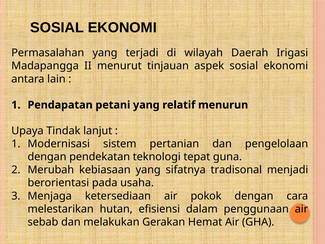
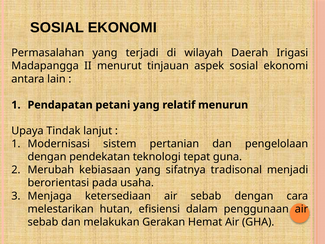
ketersediaan air pokok: pokok -> sebab
